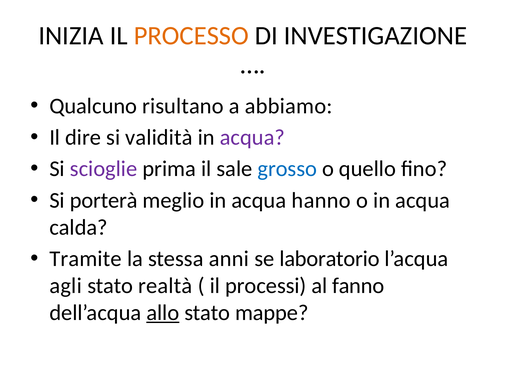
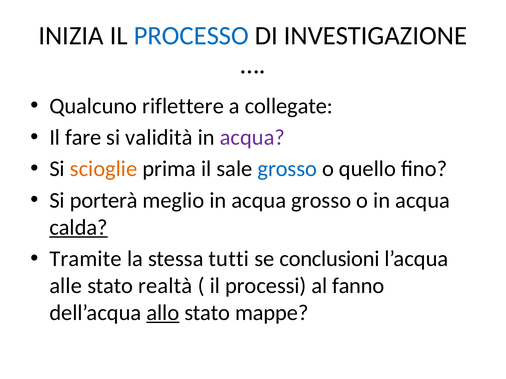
PROCESSO colour: orange -> blue
risultano: risultano -> riflettere
abbiamo: abbiamo -> collegate
dire: dire -> fare
scioglie colour: purple -> orange
acqua hanno: hanno -> grosso
calda underline: none -> present
anni: anni -> tutti
laboratorio: laboratorio -> conclusioni
agli: agli -> alle
